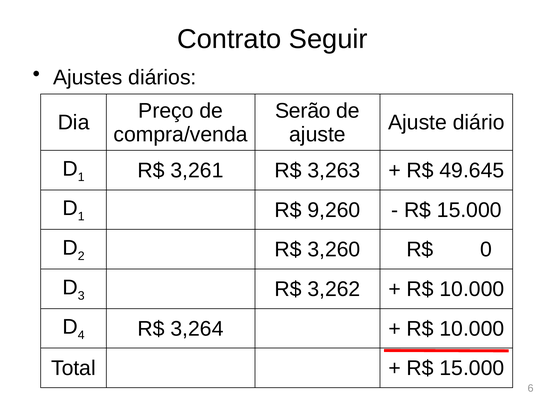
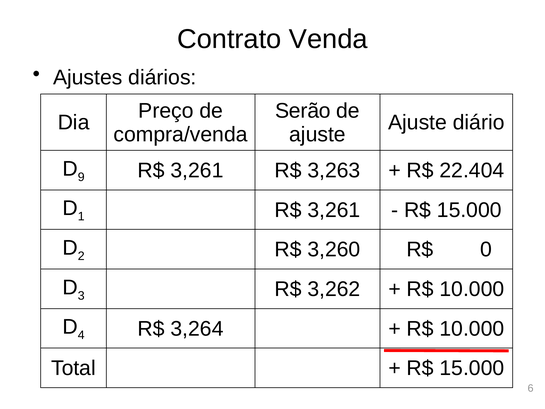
Seguir: Seguir -> Venda
1 at (81, 177): 1 -> 9
49.645: 49.645 -> 22.404
9,260 at (334, 210): 9,260 -> 3,261
